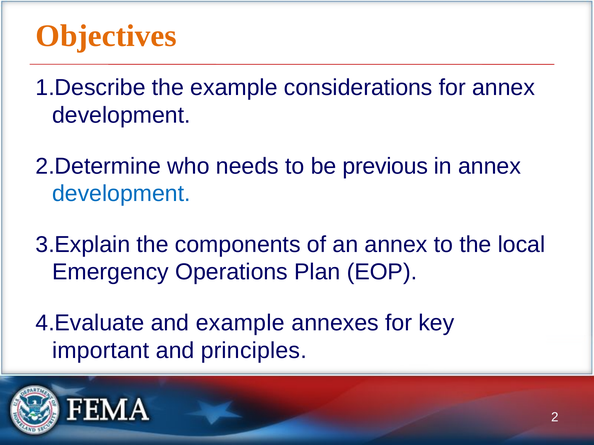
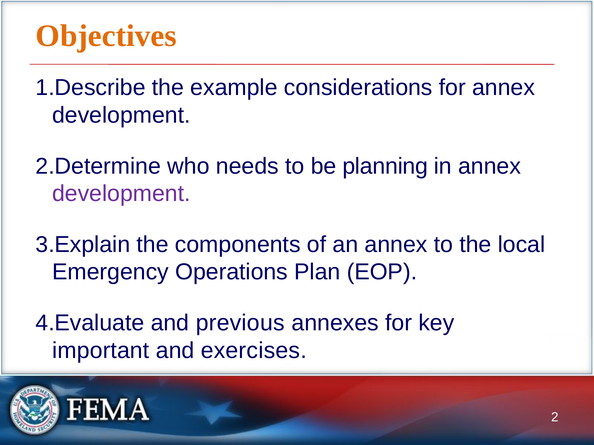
previous: previous -> planning
development at (121, 194) colour: blue -> purple
and example: example -> previous
principles: principles -> exercises
